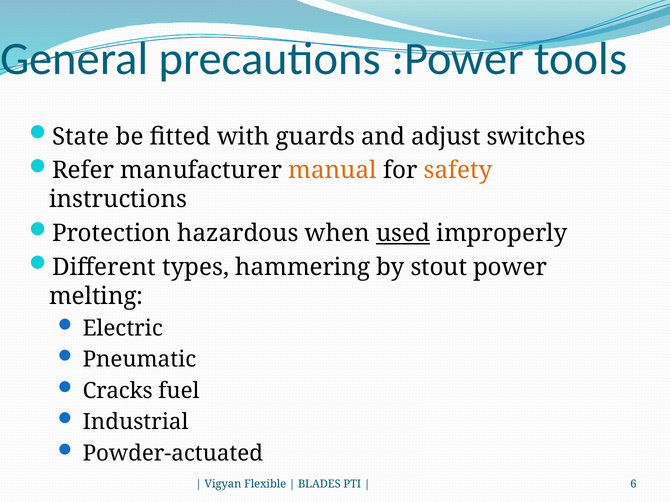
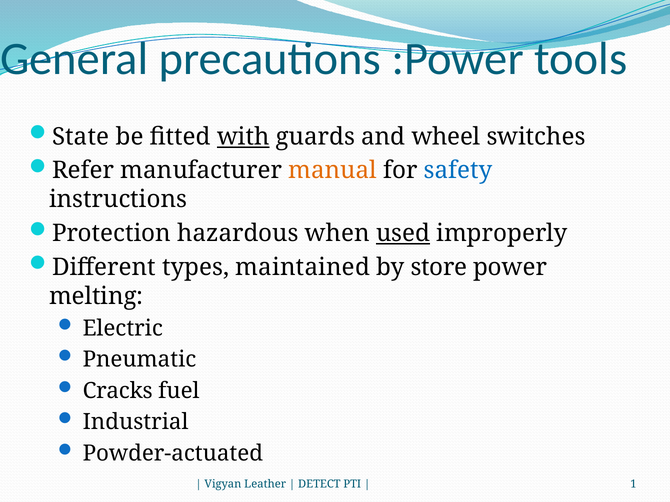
with underline: none -> present
adjust: adjust -> wheel
safety colour: orange -> blue
hammering: hammering -> maintained
stout: stout -> store
Flexible: Flexible -> Leather
BLADES: BLADES -> DETECT
6: 6 -> 1
